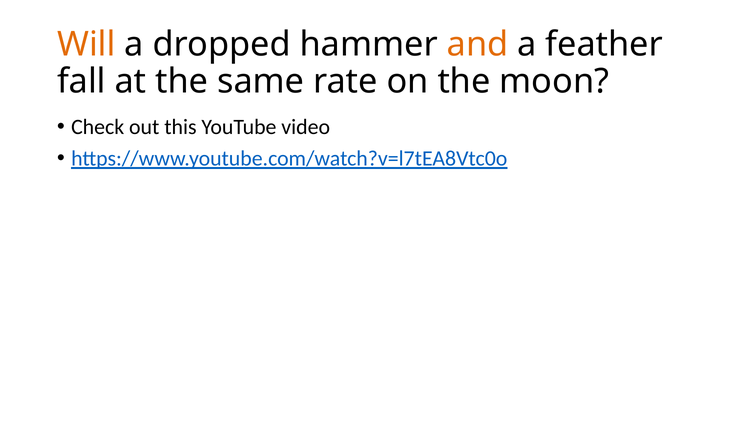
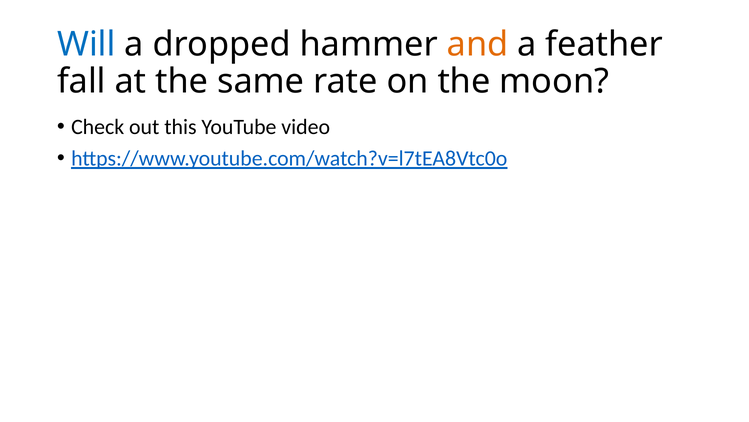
Will colour: orange -> blue
